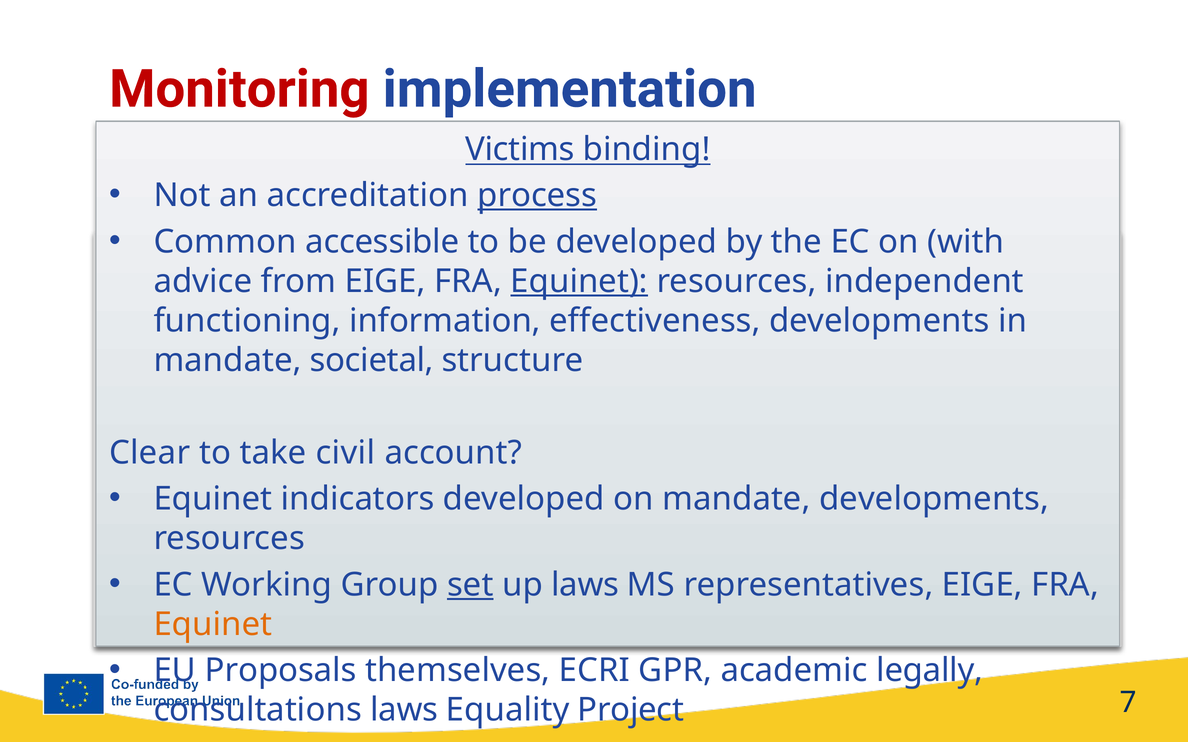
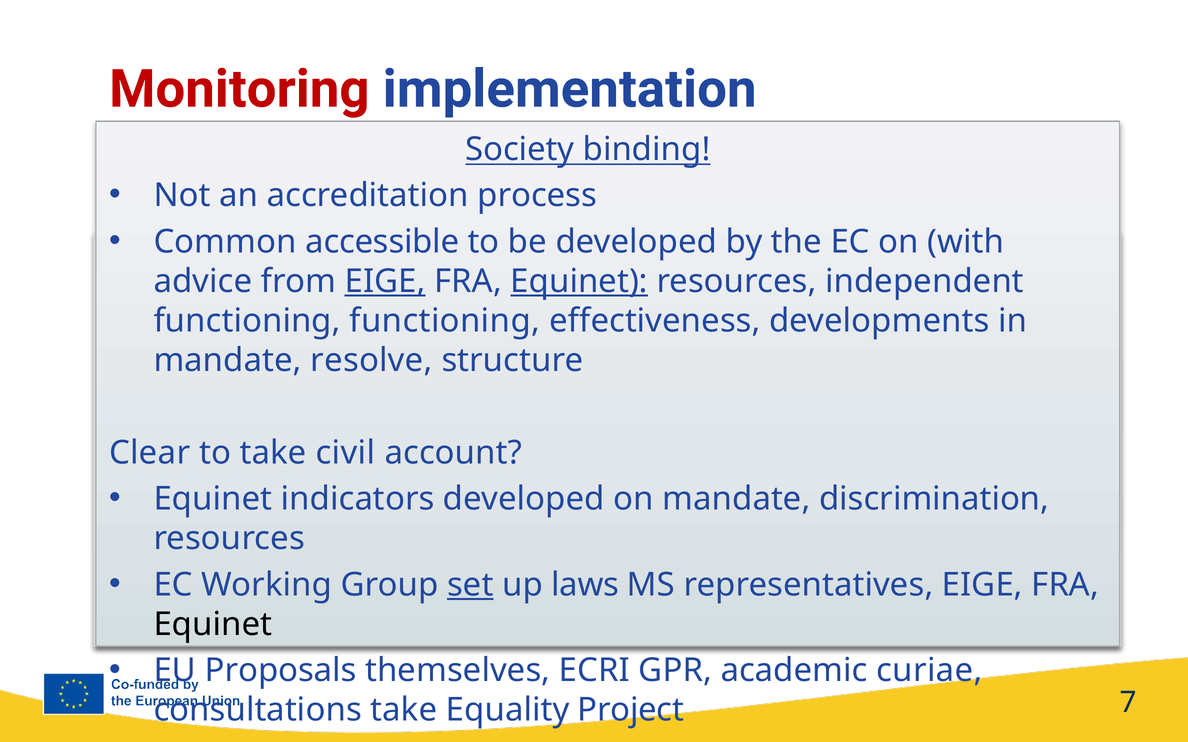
Victims: Victims -> Society
process underline: present -> none
EIGE at (385, 281) underline: none -> present
functioning information: information -> functioning
societal: societal -> resolve
mandate developments: developments -> discrimination
Equinet at (213, 625) colour: orange -> black
legally: legally -> curiae
consultations laws: laws -> take
